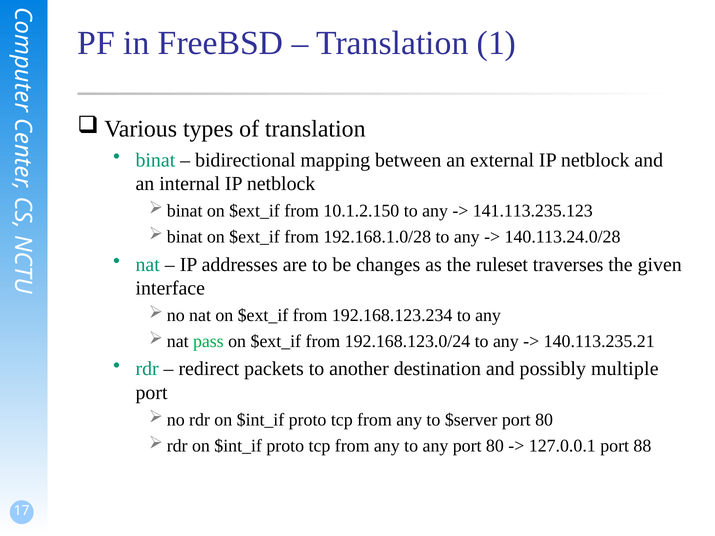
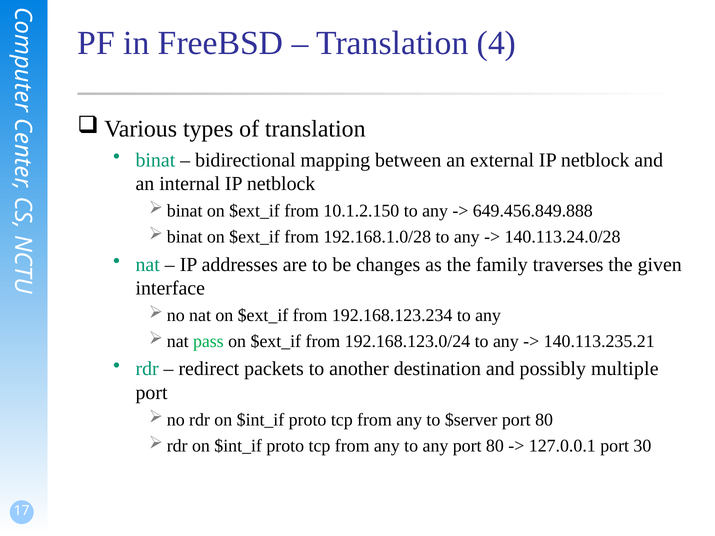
1: 1 -> 4
141.113.235.123: 141.113.235.123 -> 649.456.849.888
ruleset: ruleset -> family
88: 88 -> 30
